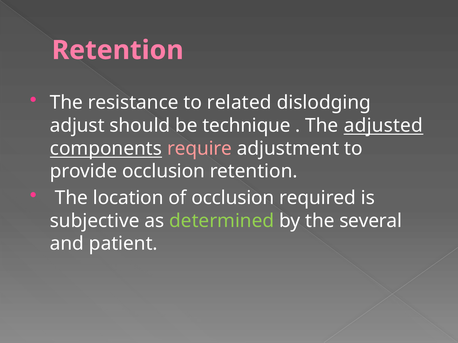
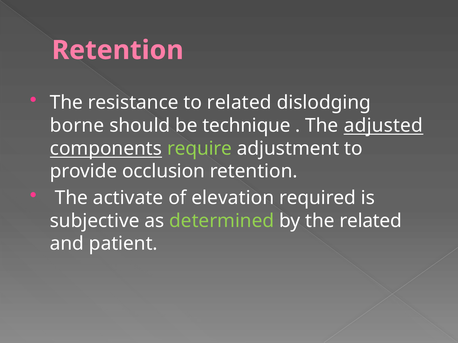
adjust: adjust -> borne
require colour: pink -> light green
location: location -> activate
of occlusion: occlusion -> elevation
the several: several -> related
